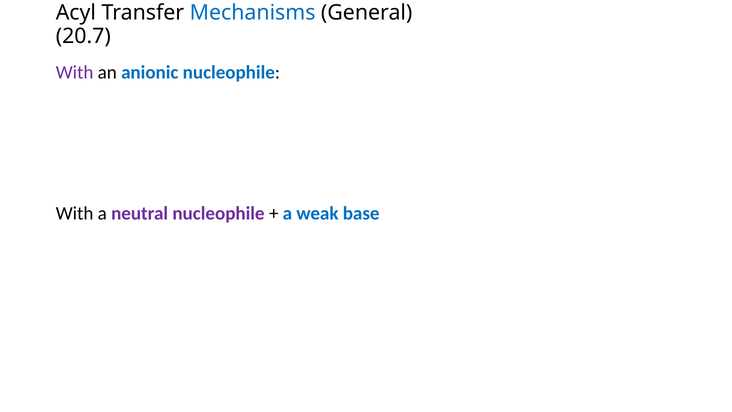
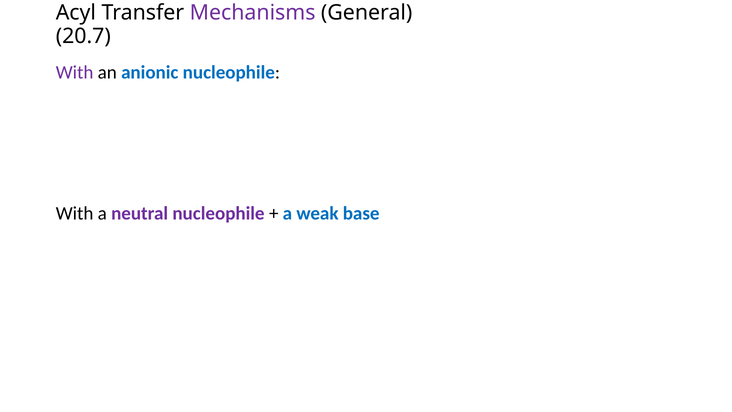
Mechanisms colour: blue -> purple
